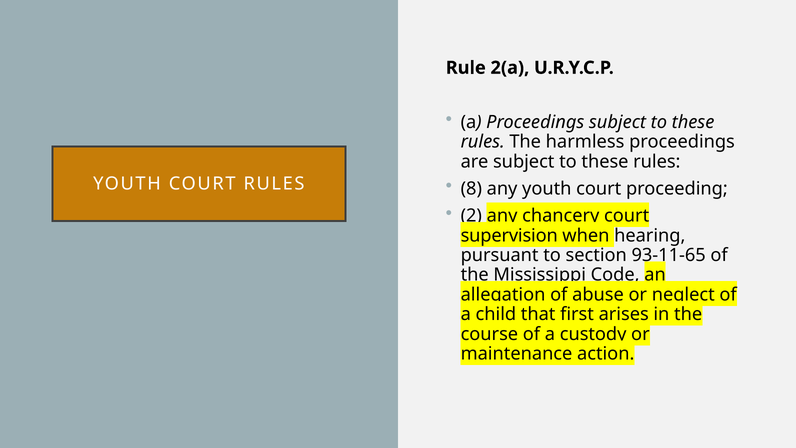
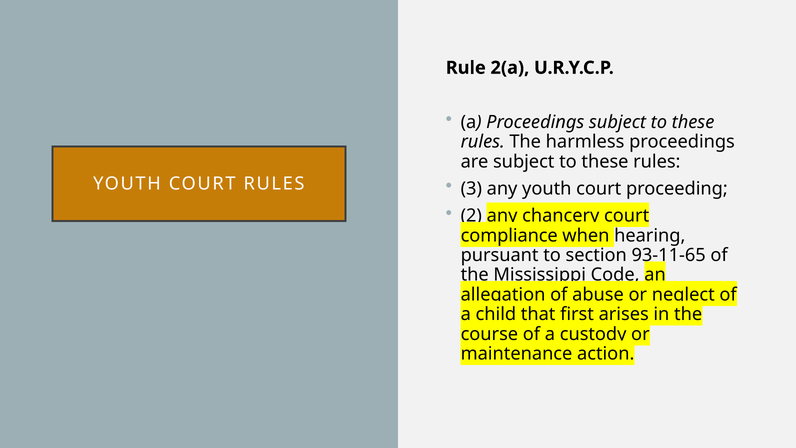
8: 8 -> 3
supervision: supervision -> compliance
